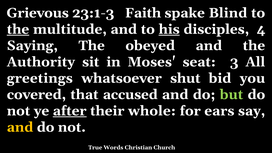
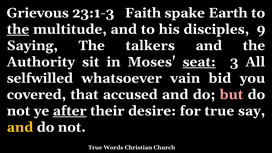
Blind: Blind -> Earth
his underline: present -> none
4: 4 -> 9
obeyed: obeyed -> talkers
seat underline: none -> present
greetings: greetings -> selfwilled
shut: shut -> vain
but colour: light green -> pink
whole: whole -> desire
for ears: ears -> true
